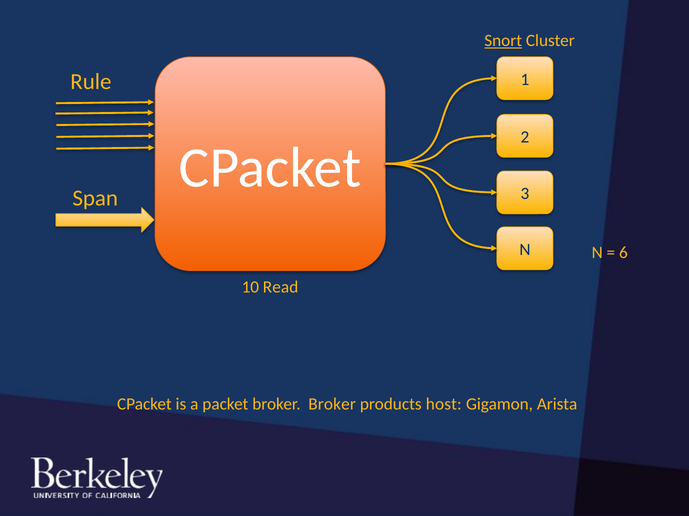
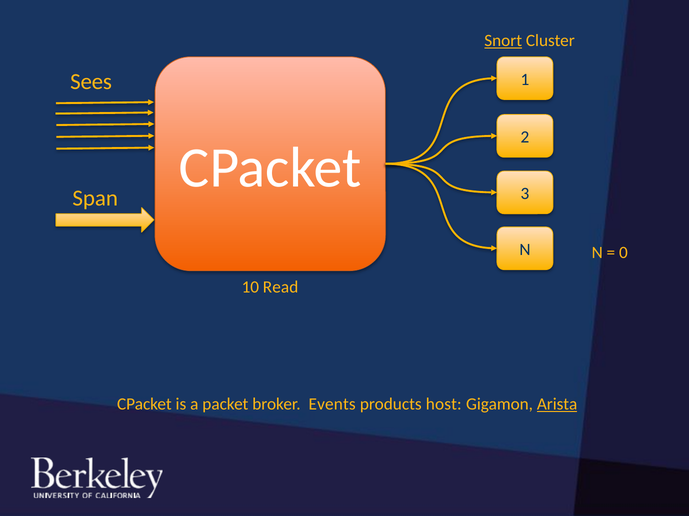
Rule: Rule -> Sees
6: 6 -> 0
broker Broker: Broker -> Events
Arista underline: none -> present
